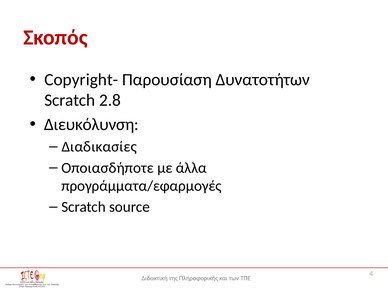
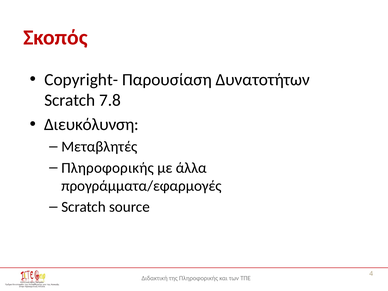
2.8: 2.8 -> 7.8
Διαδικασίες: Διαδικασίες -> Μεταβλητές
Οποιασδήποτε at (108, 168): Οποιασδήποτε -> Πληροφορικής
